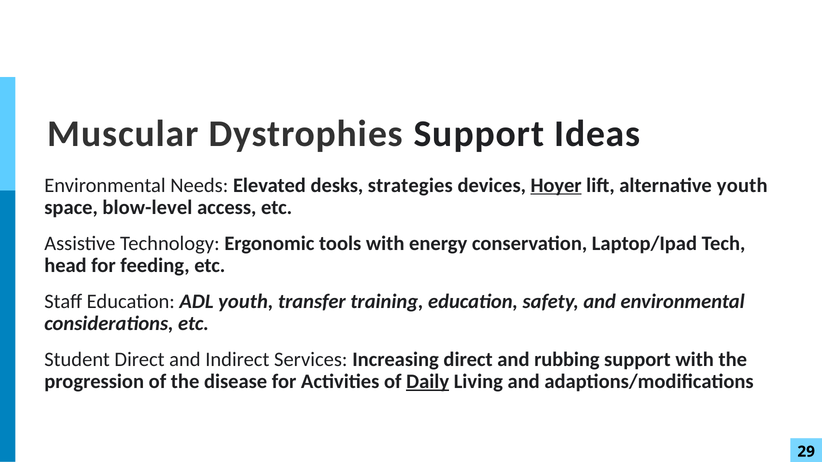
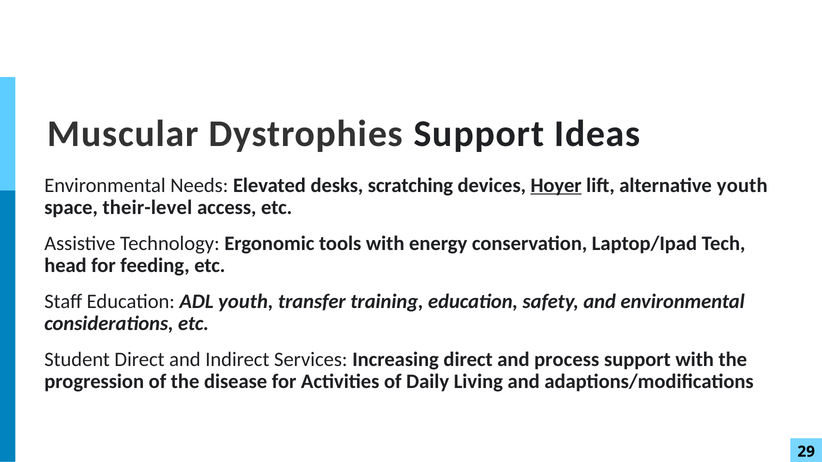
strategies: strategies -> scratching
blow-level: blow-level -> their-level
rubbing: rubbing -> process
Daily underline: present -> none
